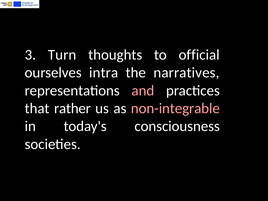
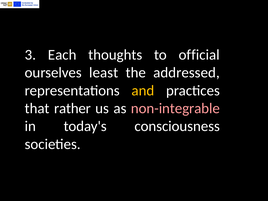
Turn: Turn -> Each
intra: intra -> least
narratives: narratives -> addressed
and colour: pink -> yellow
